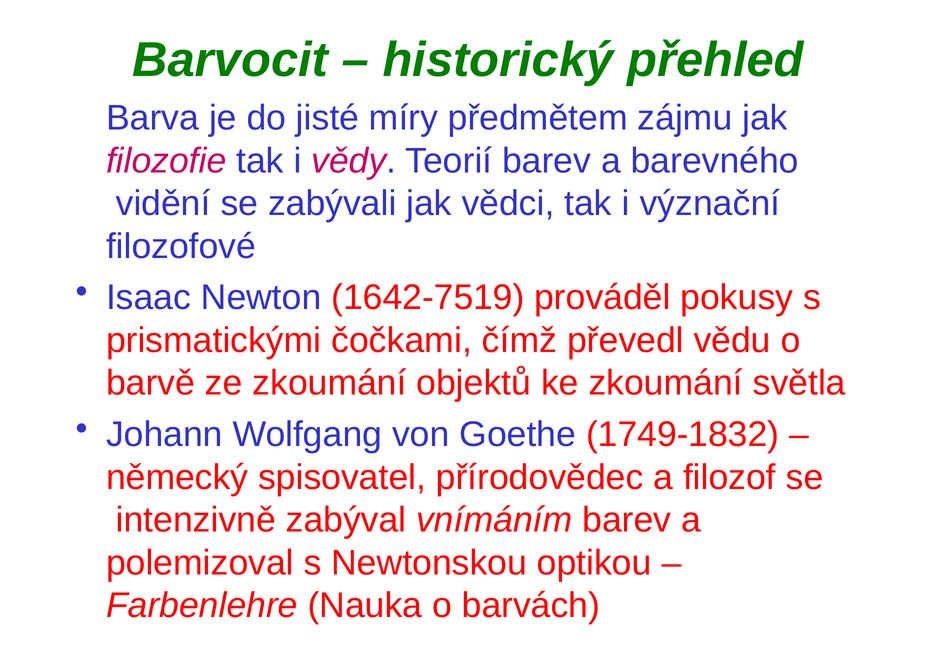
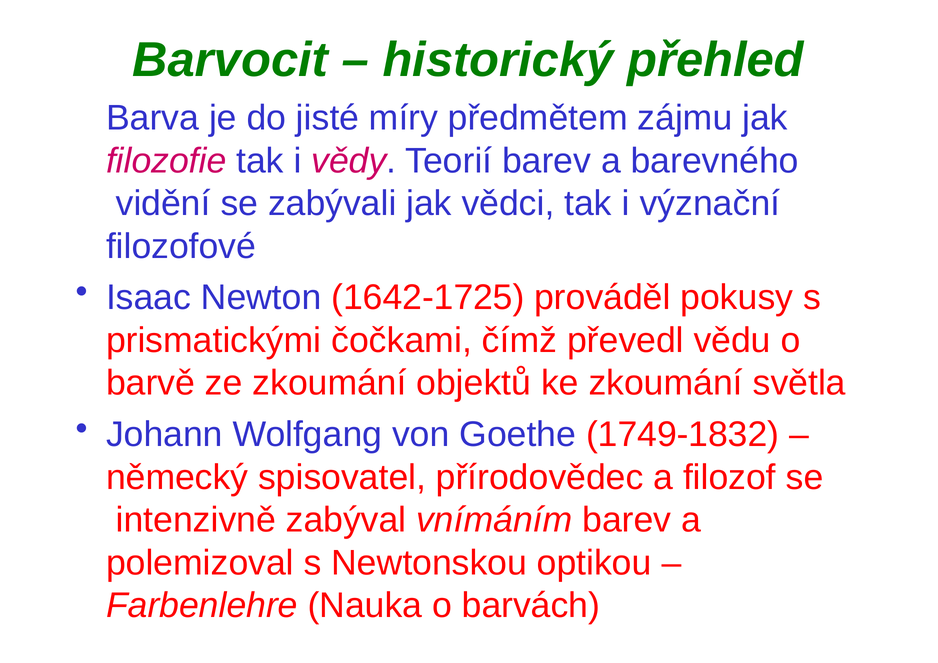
1642-7519: 1642-7519 -> 1642-1725
